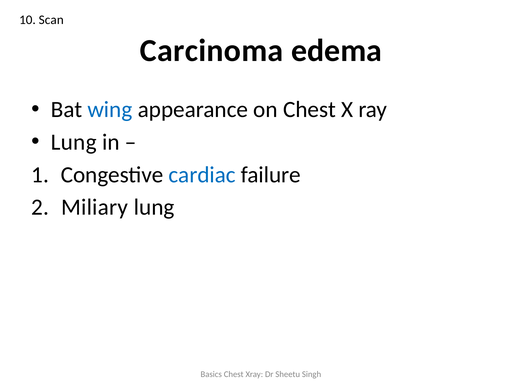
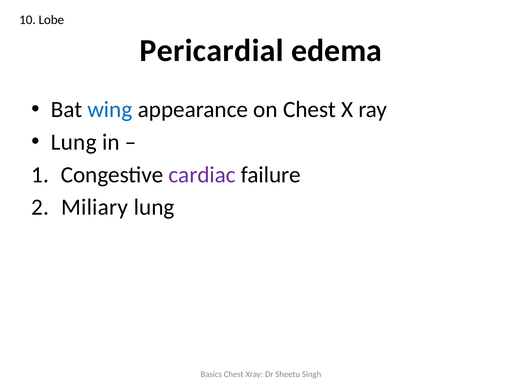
Scan: Scan -> Lobe
Carcinoma: Carcinoma -> Pericardial
cardiac colour: blue -> purple
